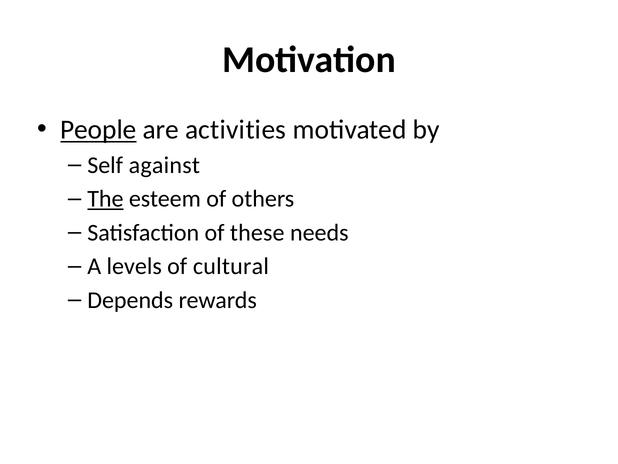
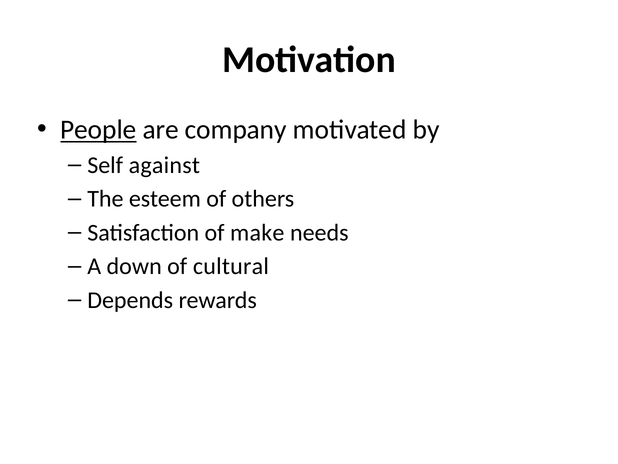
activities: activities -> company
The underline: present -> none
these: these -> make
levels: levels -> down
